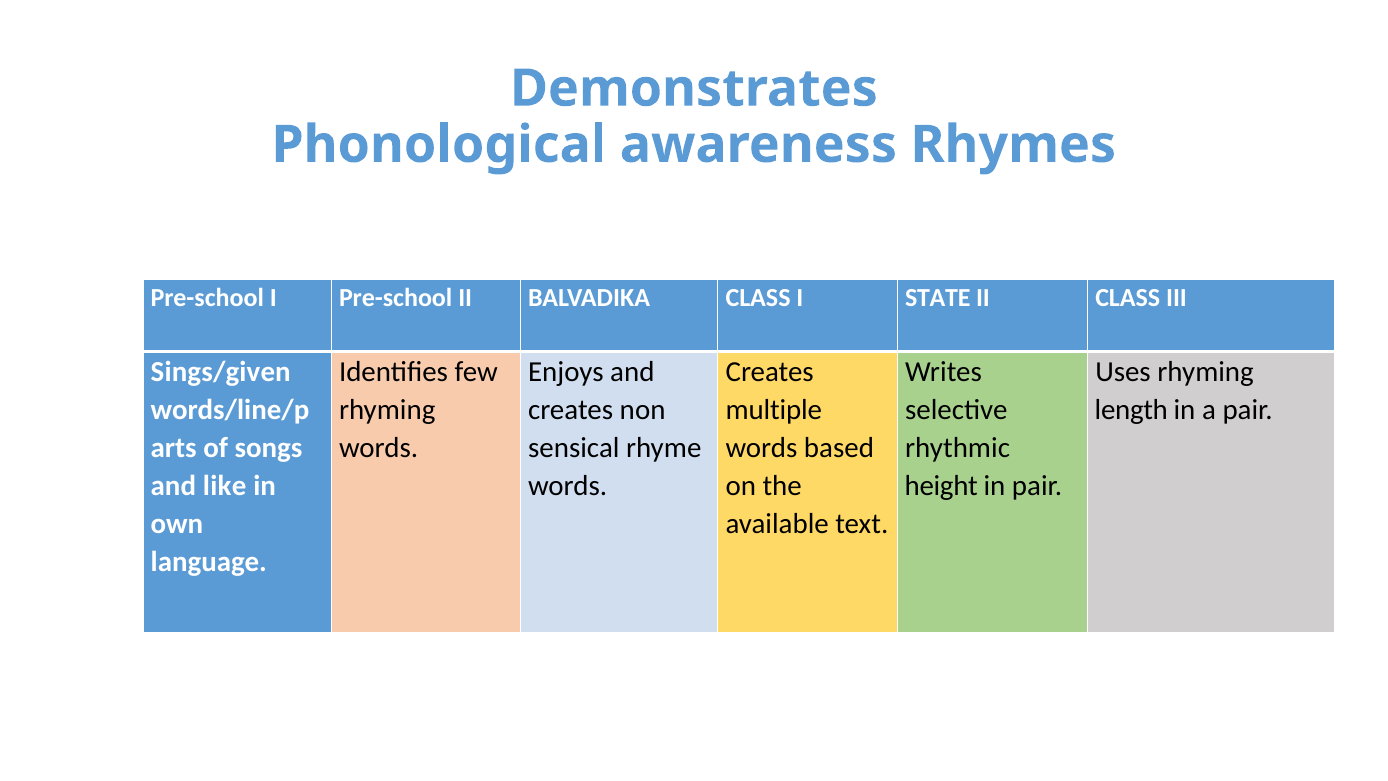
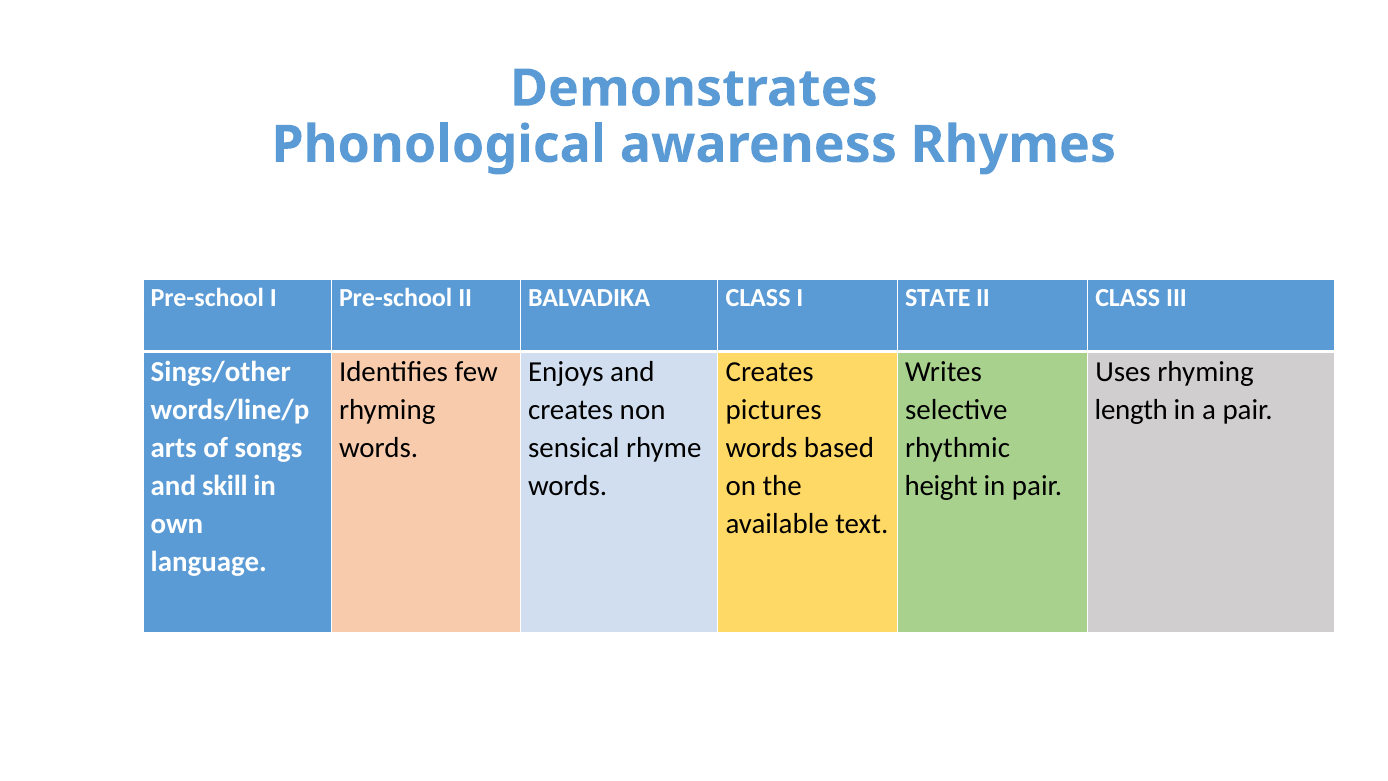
Sings/given: Sings/given -> Sings/other
multiple: multiple -> pictures
like: like -> skill
